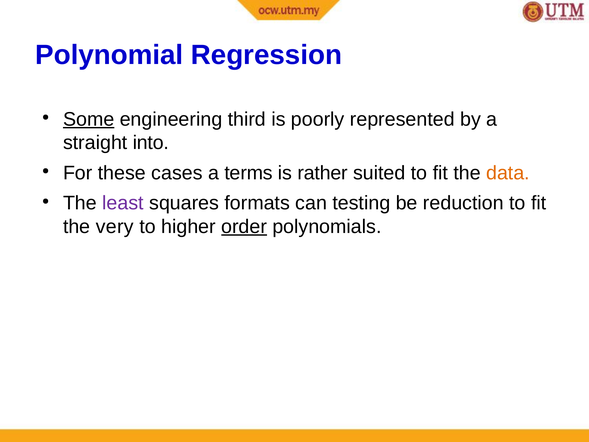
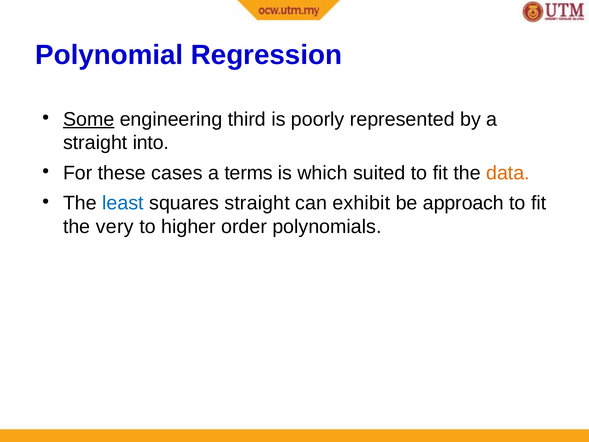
rather: rather -> which
least colour: purple -> blue
squares formats: formats -> straight
testing: testing -> exhibit
reduction: reduction -> approach
order underline: present -> none
